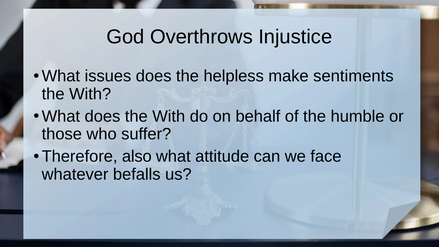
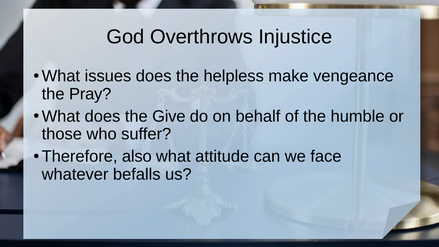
sentiments: sentiments -> vengeance
With at (90, 94): With -> Pray
does the With: With -> Give
